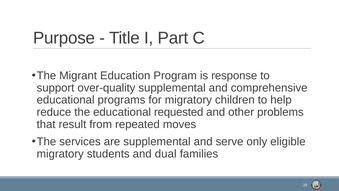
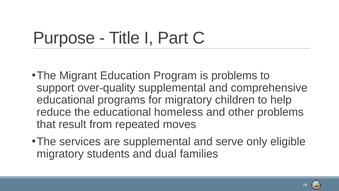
is response: response -> problems
requested: requested -> homeless
